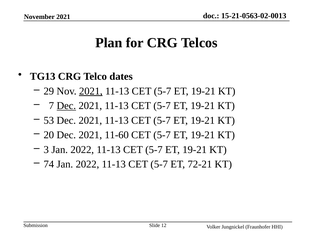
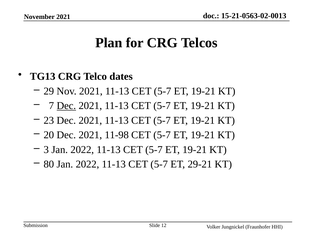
2021 at (91, 91) underline: present -> none
53: 53 -> 23
11-60: 11-60 -> 11-98
74: 74 -> 80
72-21: 72-21 -> 29-21
